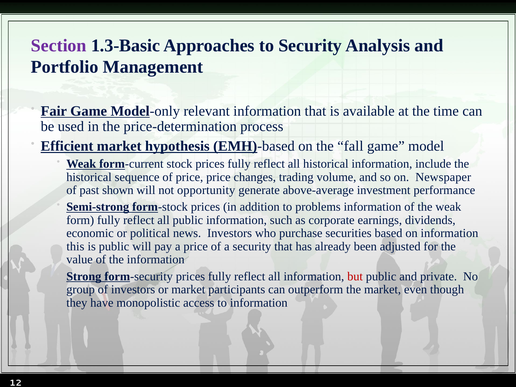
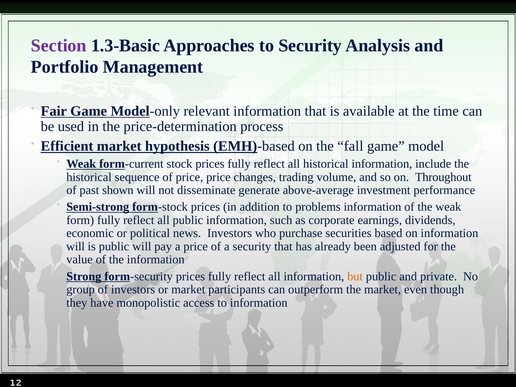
Newspaper: Newspaper -> Throughout
opportunity: opportunity -> disseminate
this at (75, 246): this -> will
but colour: red -> orange
